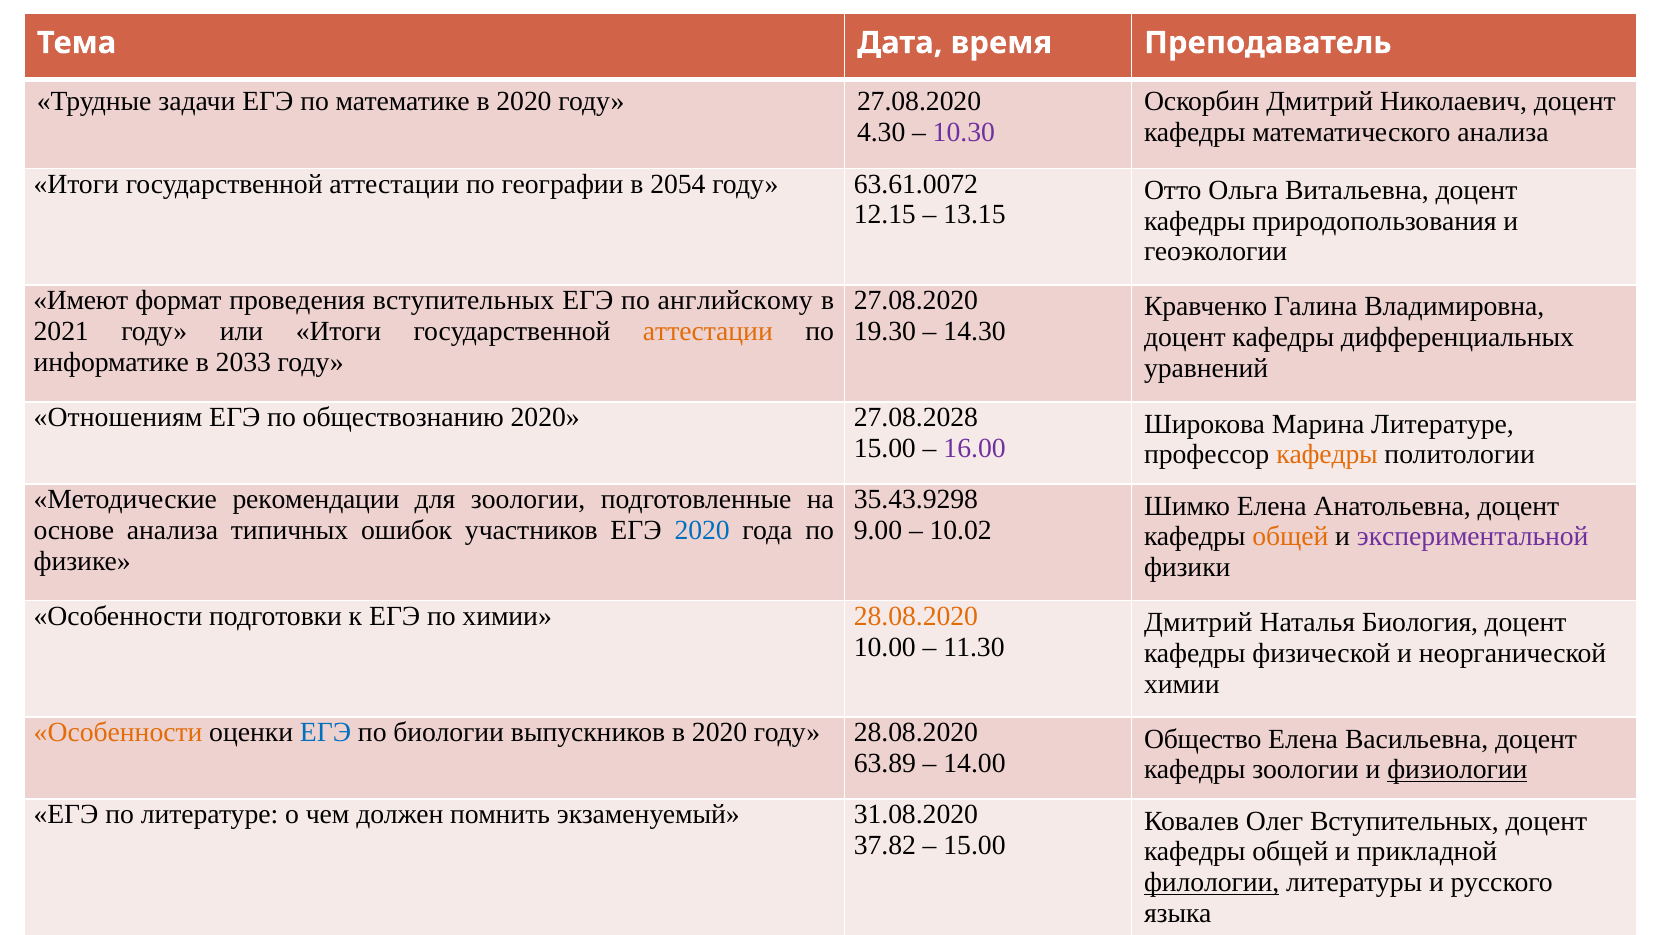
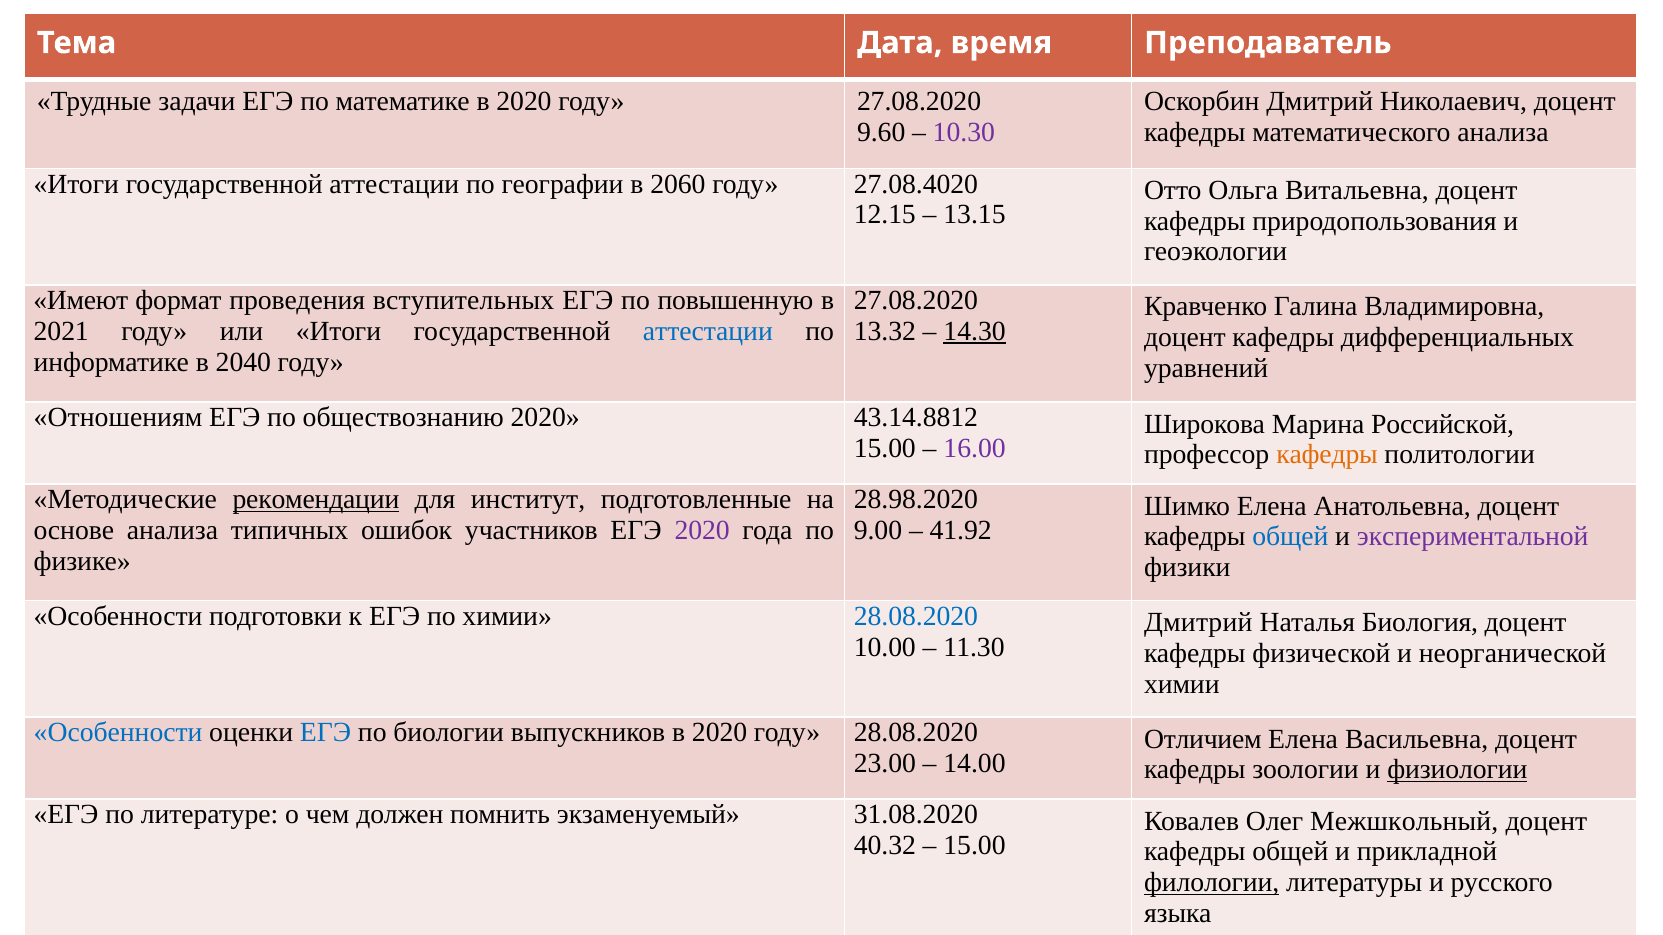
4.30: 4.30 -> 9.60
2054: 2054 -> 2060
63.61.0072: 63.61.0072 -> 27.08.4020
английскому: английскому -> повышенную
аттестации at (708, 331) colour: orange -> blue
19.30: 19.30 -> 13.32
14.30 underline: none -> present
2033: 2033 -> 2040
27.08.2028: 27.08.2028 -> 43.14.8812
Марина Литературе: Литературе -> Российской
рекомендации underline: none -> present
для зоологии: зоологии -> институт
35.43.9298: 35.43.9298 -> 28.98.2020
2020 at (702, 531) colour: blue -> purple
10.02: 10.02 -> 41.92
общей at (1290, 537) colour: orange -> blue
28.08.2020 at (916, 616) colour: orange -> blue
Особенности at (118, 733) colour: orange -> blue
Общество: Общество -> Отличием
63.89: 63.89 -> 23.00
Олег Вступительных: Вступительных -> Межшкольный
37.82: 37.82 -> 40.32
